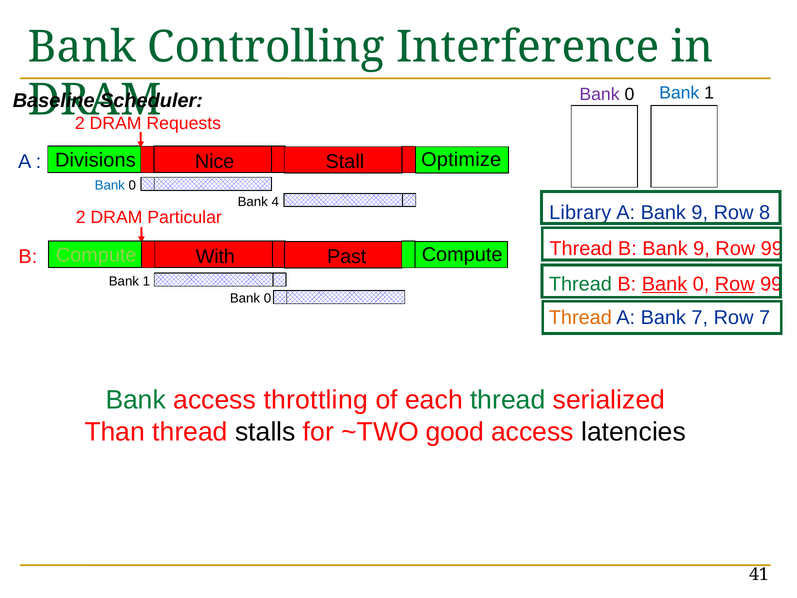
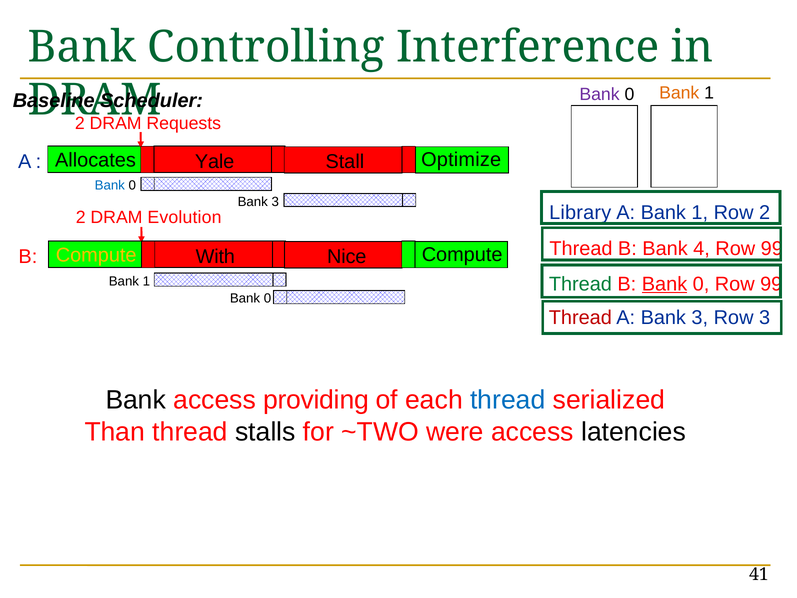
Bank at (679, 93) colour: blue -> orange
Divisions: Divisions -> Allocates
Nice: Nice -> Yale
4 at (275, 202): 4 -> 3
A Bank 9: 9 -> 1
Row 8: 8 -> 2
Particular: Particular -> Evolution
B Bank 9: 9 -> 4
Compute at (96, 255) colour: light green -> yellow
Past: Past -> Nice
Row at (735, 284) underline: present -> none
Thread at (580, 318) colour: orange -> red
A Bank 7: 7 -> 3
Row 7: 7 -> 3
Bank at (136, 400) colour: green -> black
throttling: throttling -> providing
thread at (508, 400) colour: green -> blue
good: good -> were
